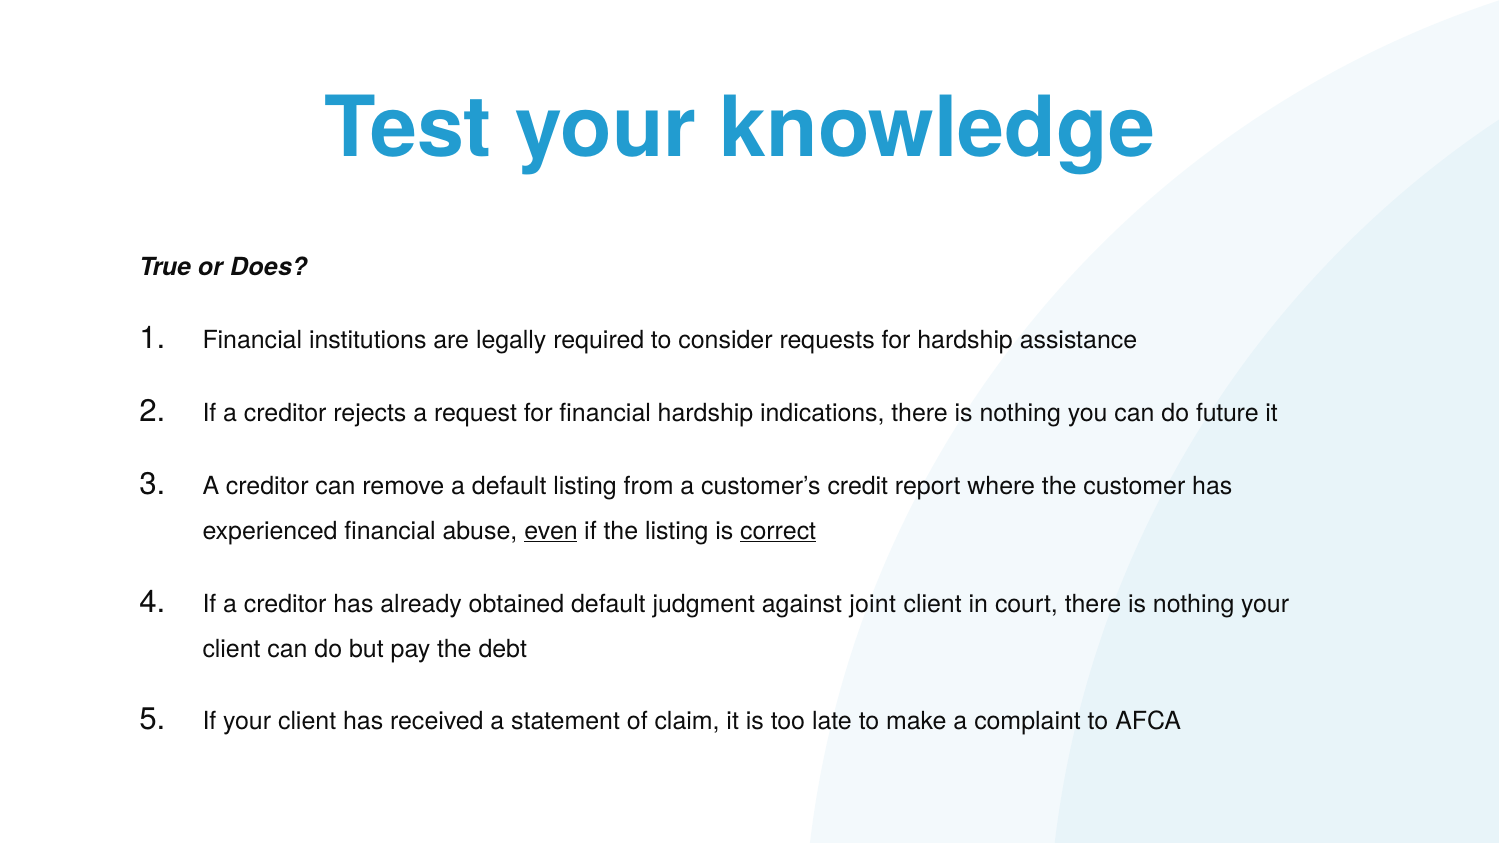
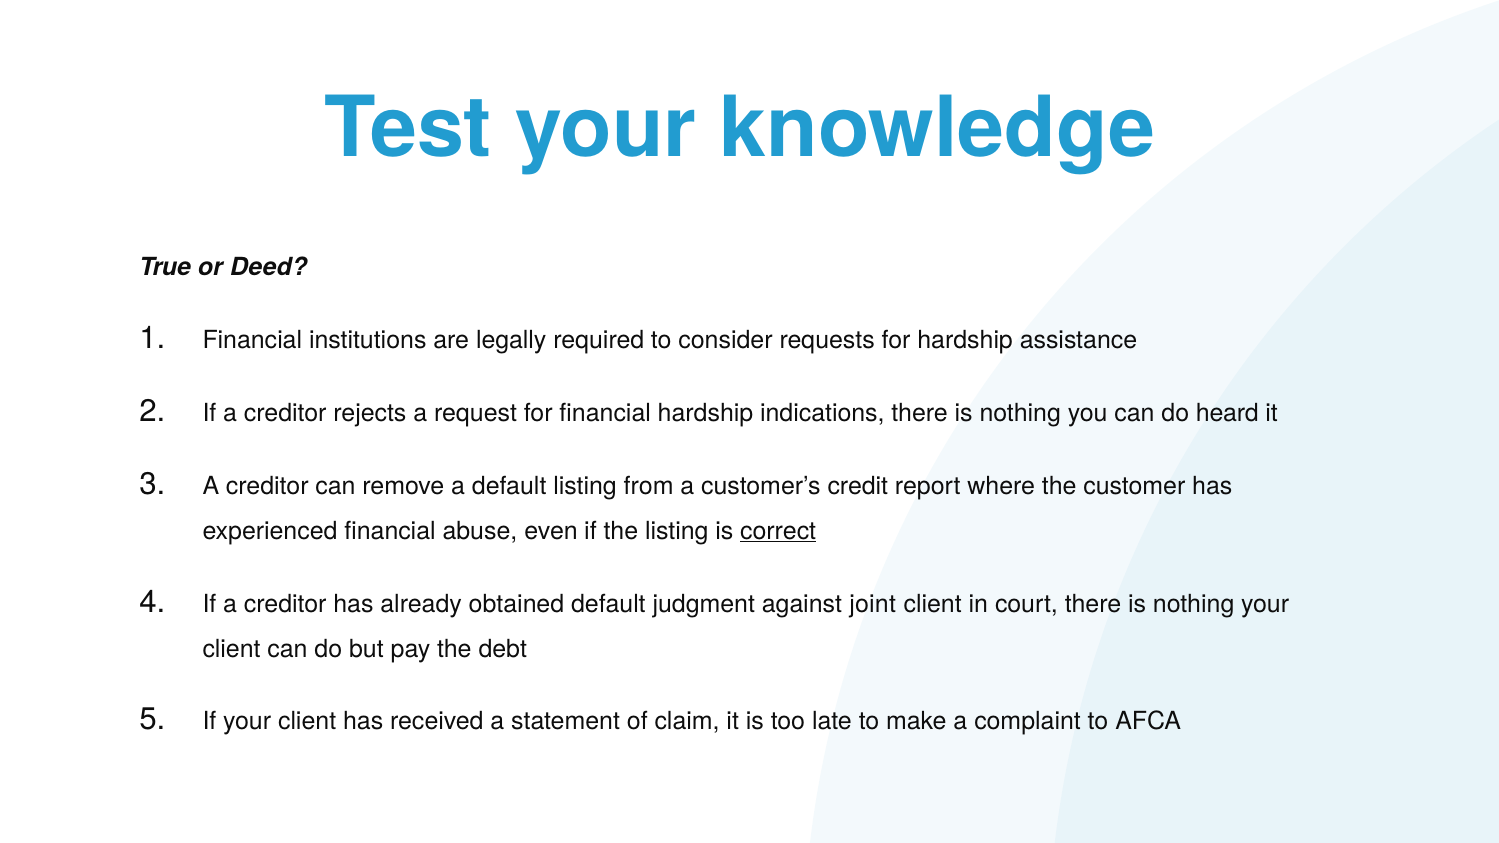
Does: Does -> Deed
future: future -> heard
even underline: present -> none
